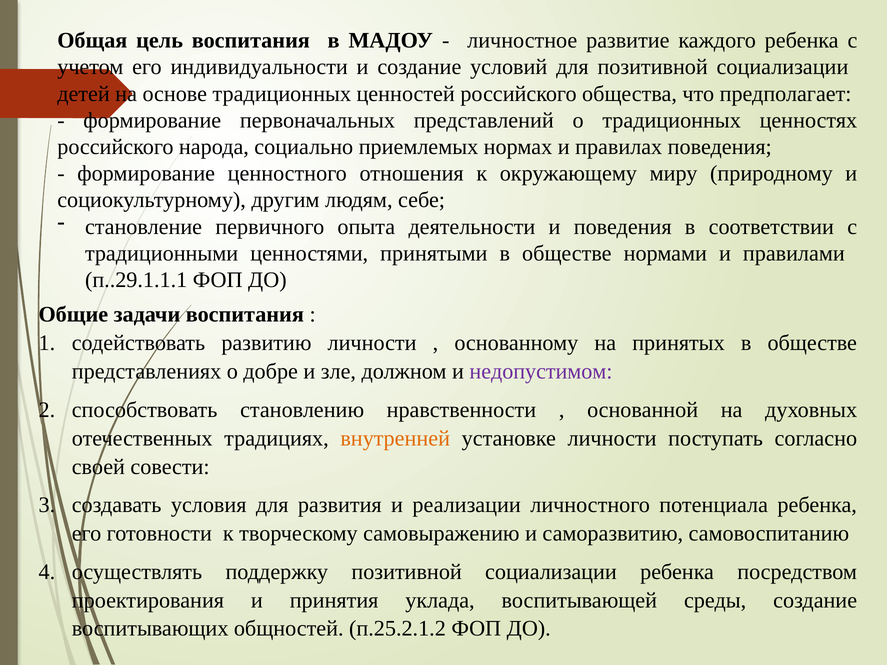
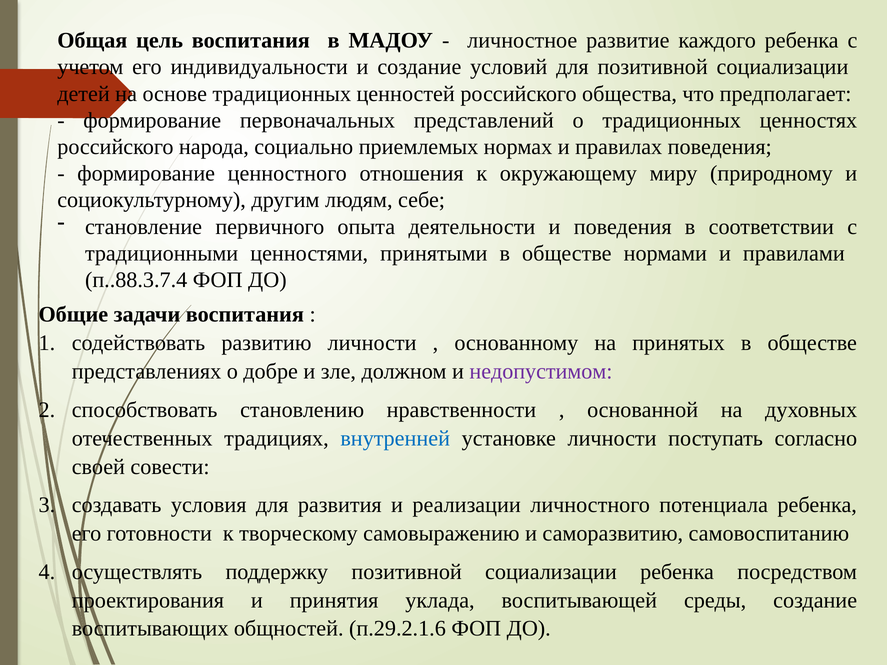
п..29.1.1.1: п..29.1.1.1 -> п..88.3.7.4
внутренней colour: orange -> blue
п.25.2.1.2: п.25.2.1.2 -> п.29.2.1.6
